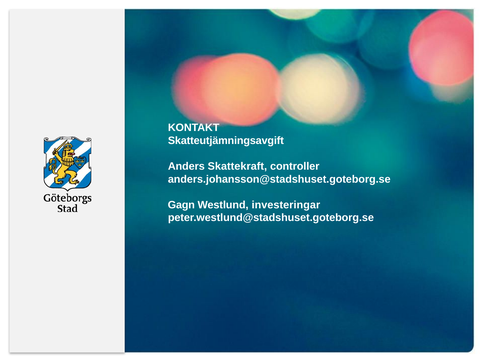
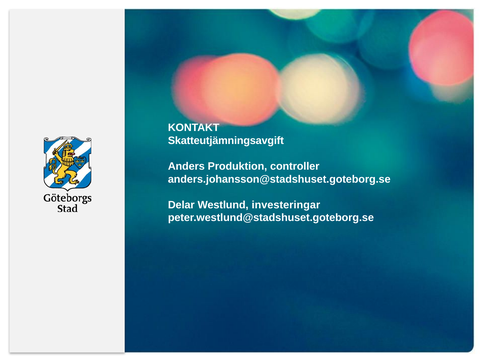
Skattekraft: Skattekraft -> Produktion
Gagn: Gagn -> Delar
